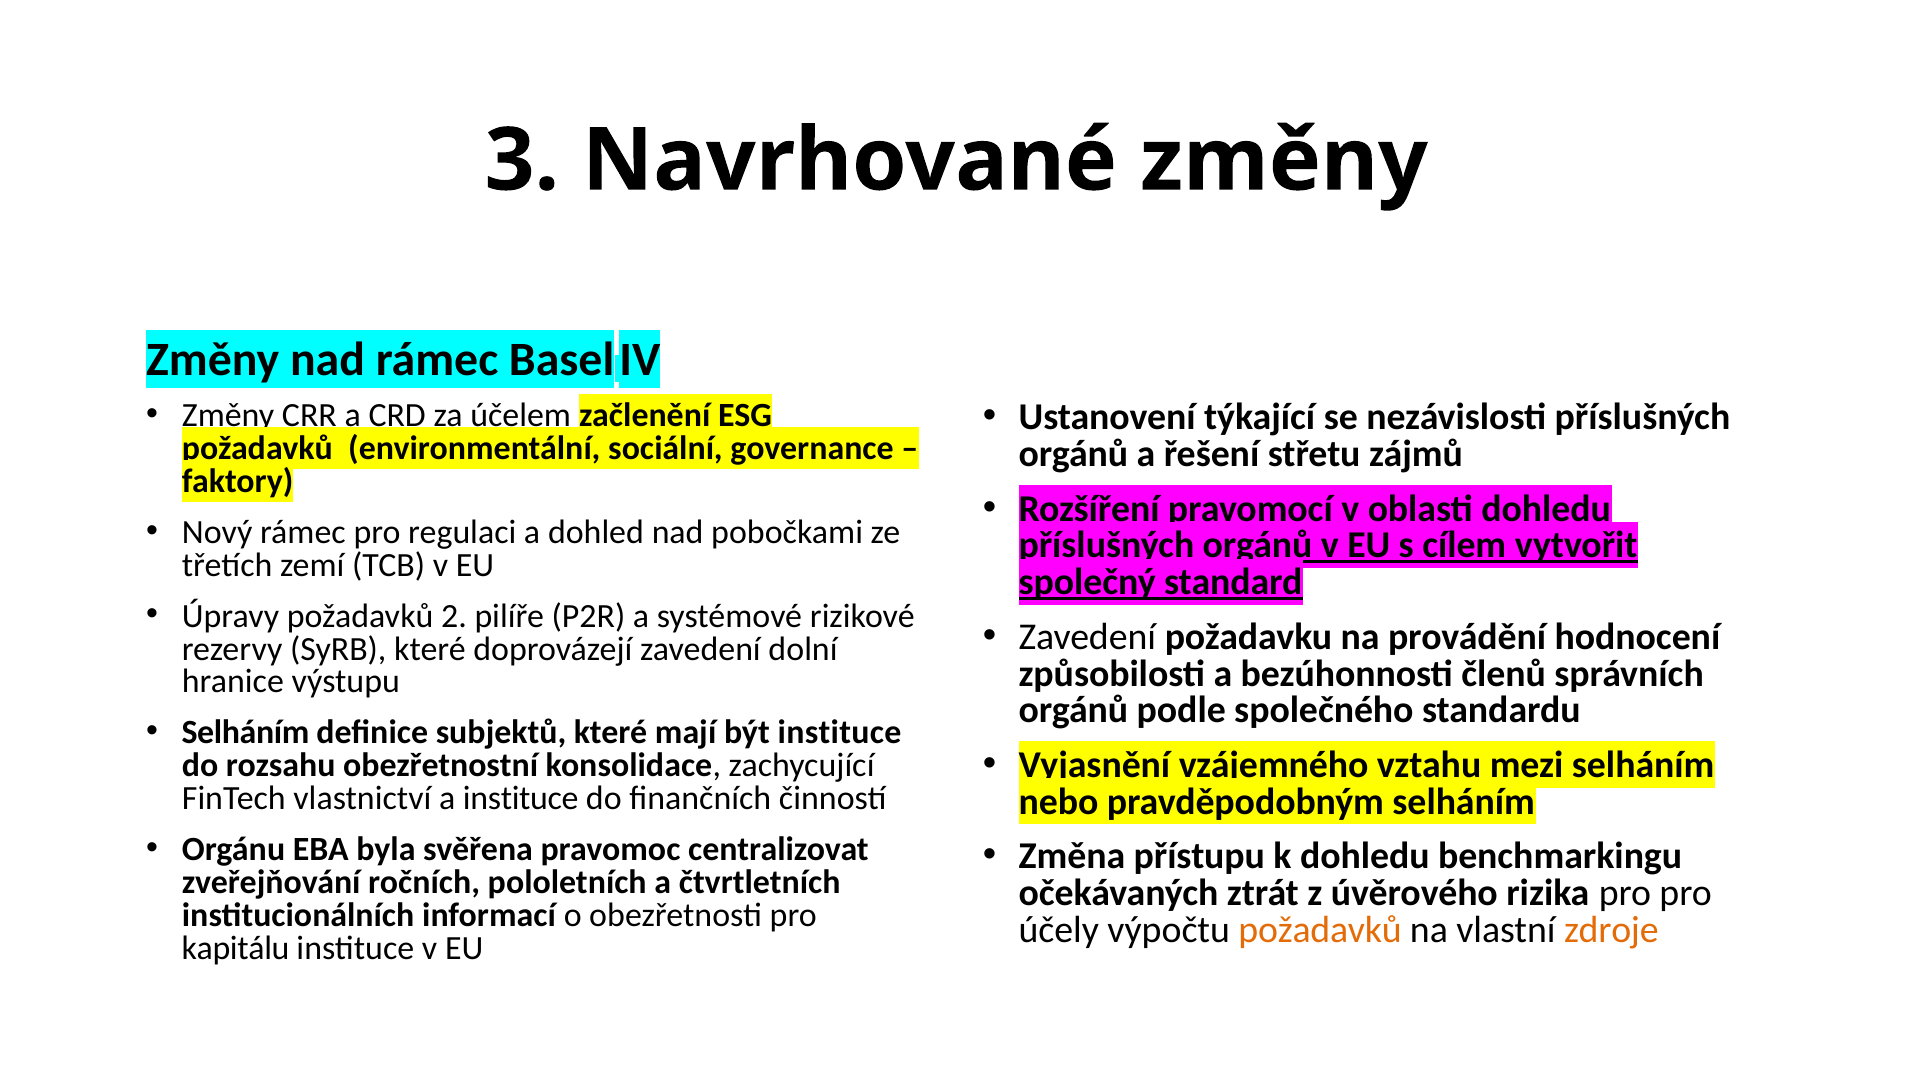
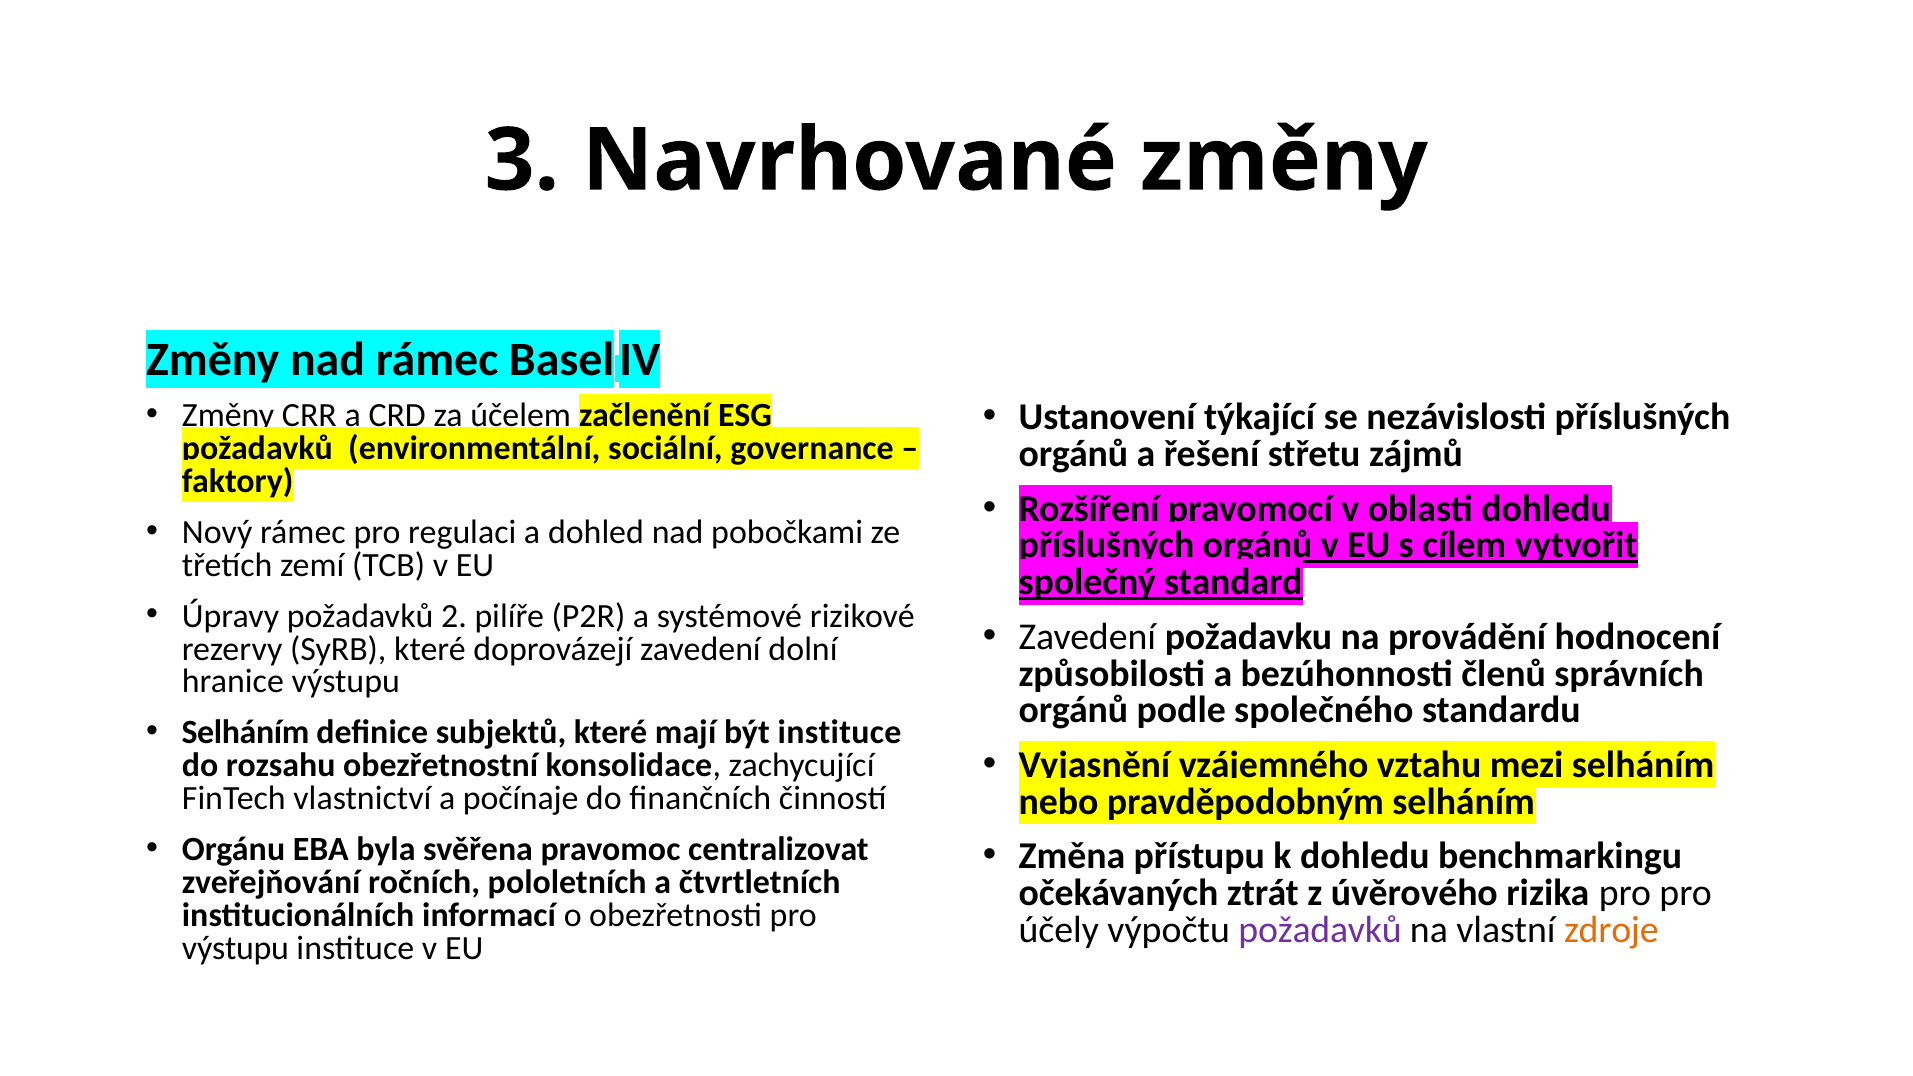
a instituce: instituce -> počínaje
požadavků at (1320, 930) colour: orange -> purple
kapitálu at (236, 948): kapitálu -> výstupu
